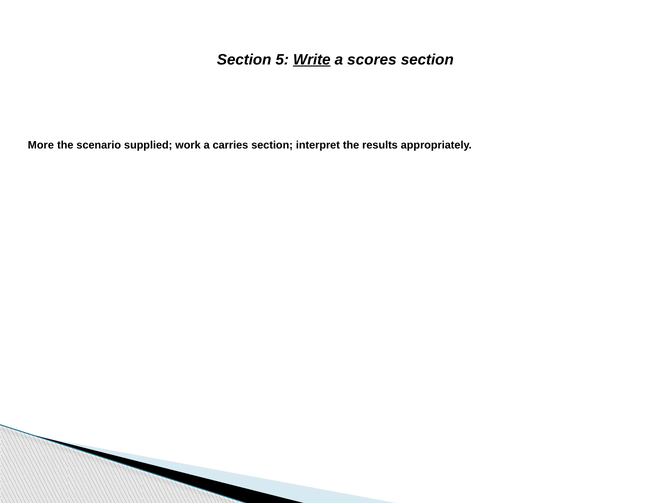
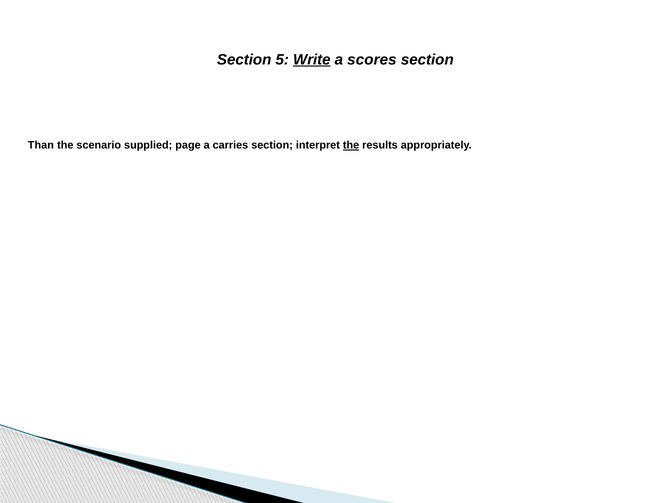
More: More -> Than
work: work -> page
the at (351, 145) underline: none -> present
